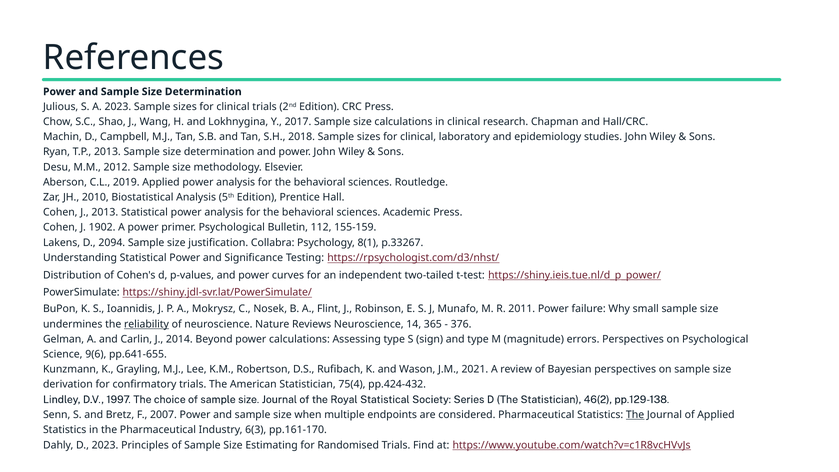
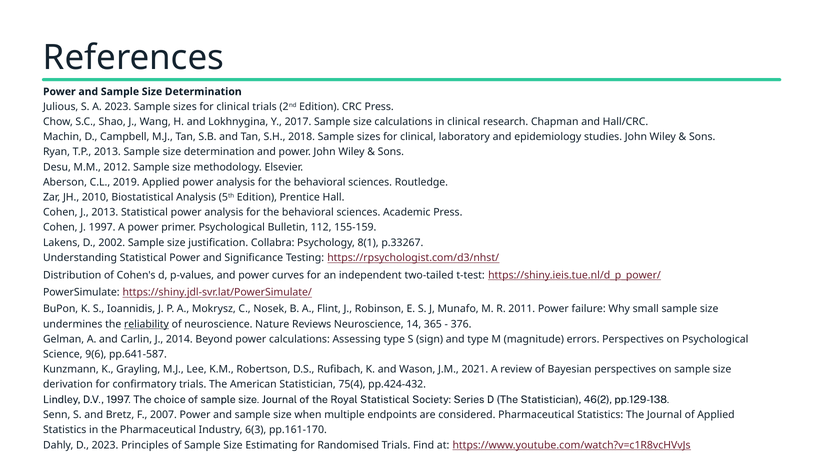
J 1902: 1902 -> 1997
2094: 2094 -> 2002
pp.641-655: pp.641-655 -> pp.641-587
The at (635, 415) underline: present -> none
